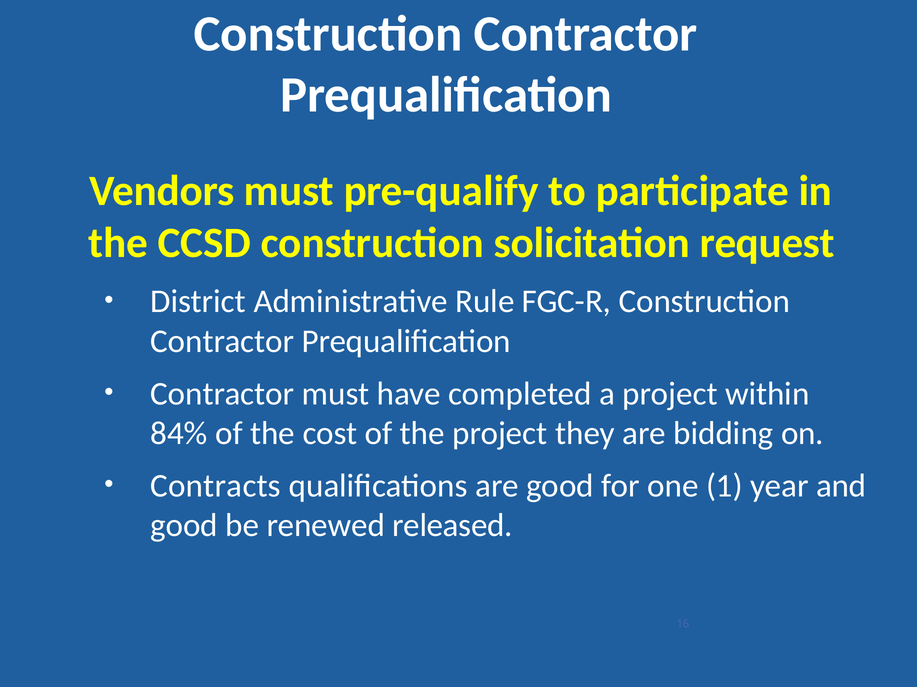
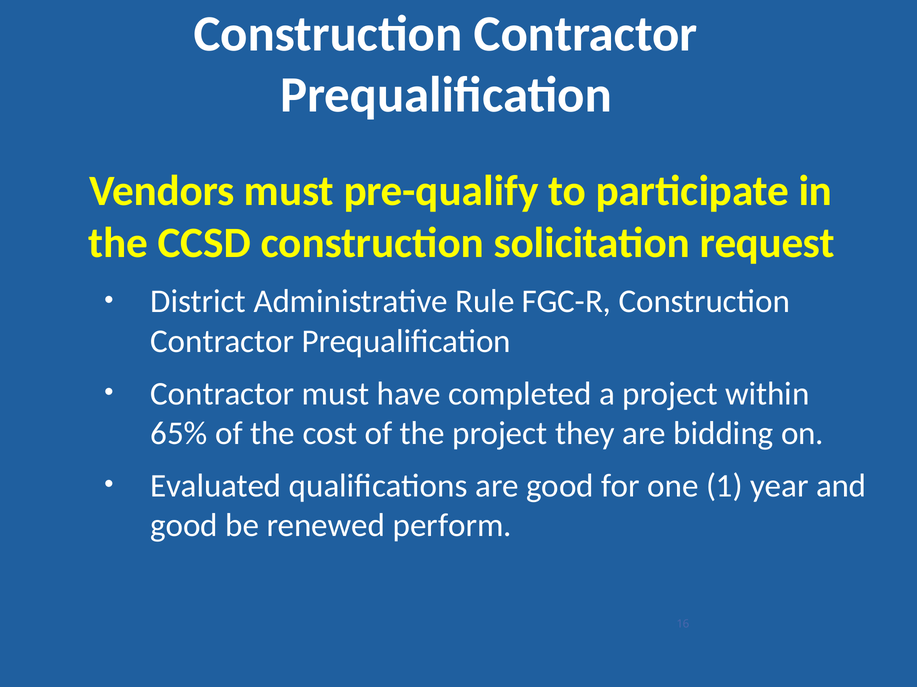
84%: 84% -> 65%
Contracts: Contracts -> Evaluated
released: released -> perform
